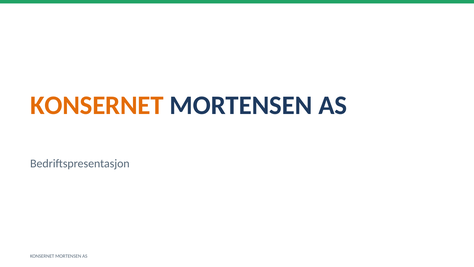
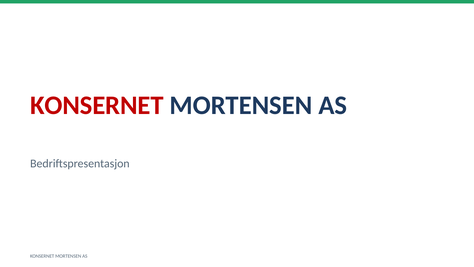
KONSERNET at (97, 105) colour: orange -> red
